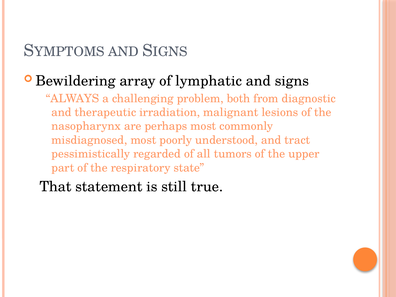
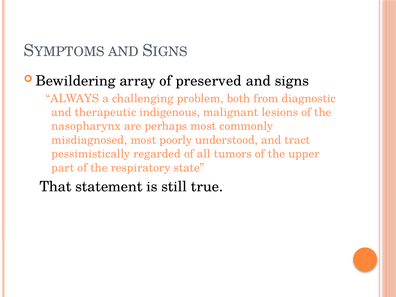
lymphatic: lymphatic -> preserved
irradiation: irradiation -> indigenous
